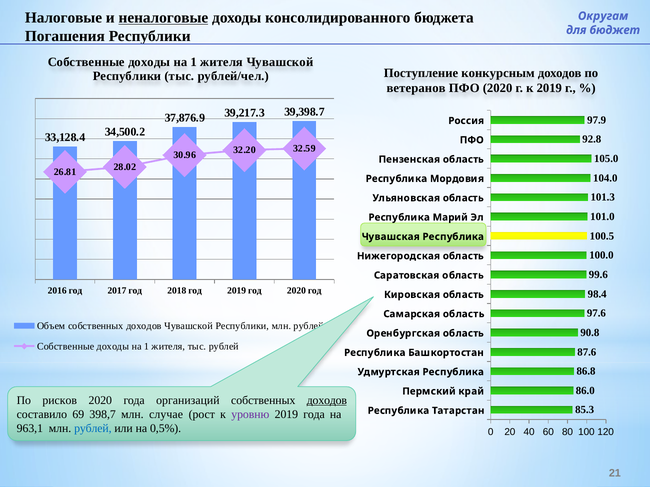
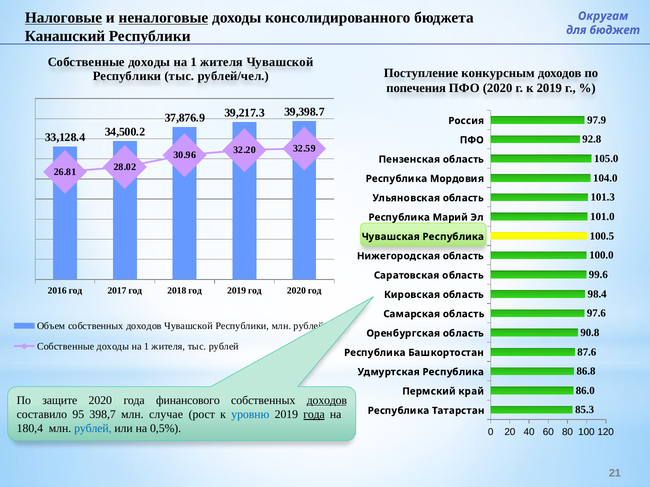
Налоговые underline: none -> present
Погашения: Погашения -> Канашский
ветеранов: ветеранов -> попечения
рисков: рисков -> защите
организаций: организаций -> финансового
69: 69 -> 95
уровню colour: purple -> blue
года at (314, 415) underline: none -> present
963,1: 963,1 -> 180,4
